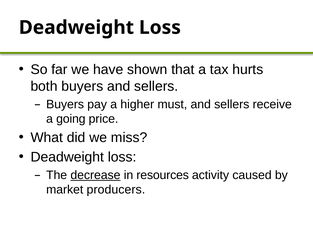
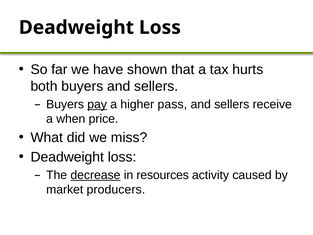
pay underline: none -> present
must: must -> pass
going: going -> when
